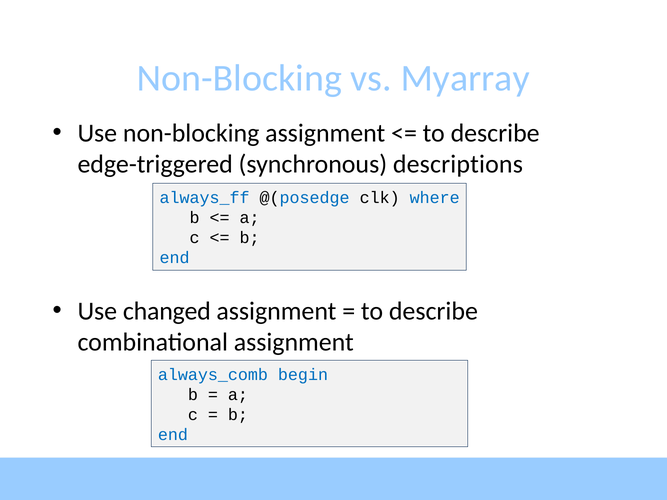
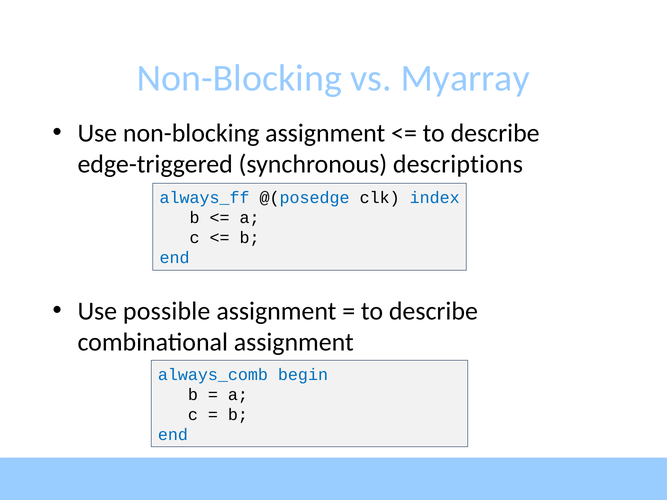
where: where -> index
changed: changed -> possible
